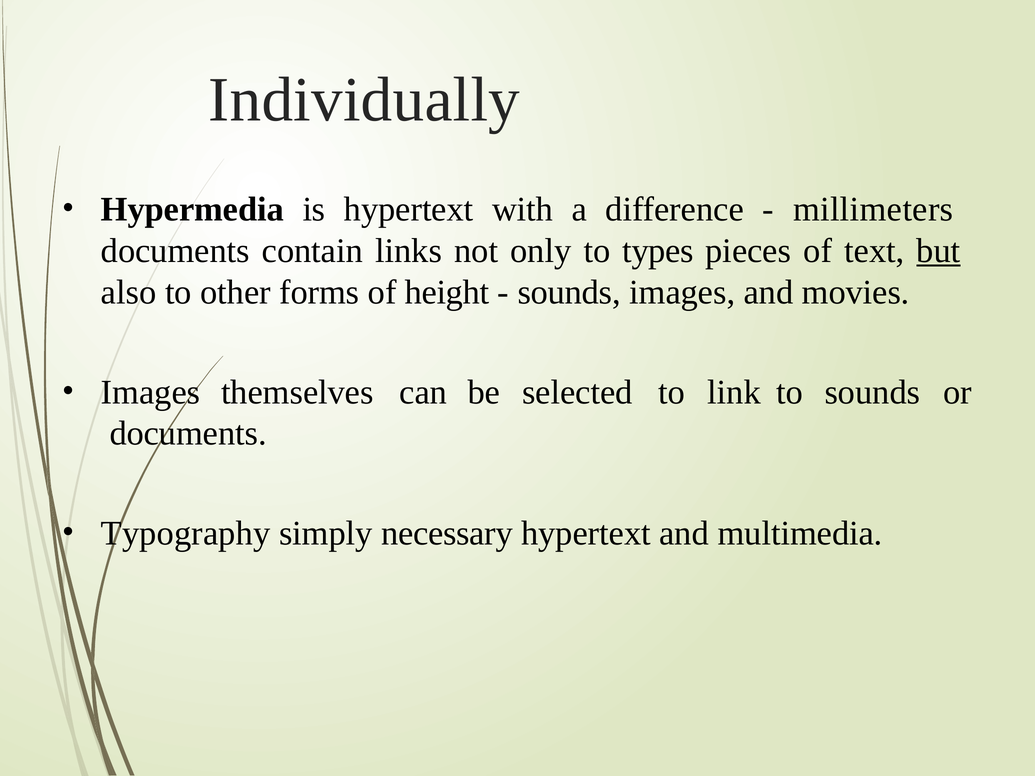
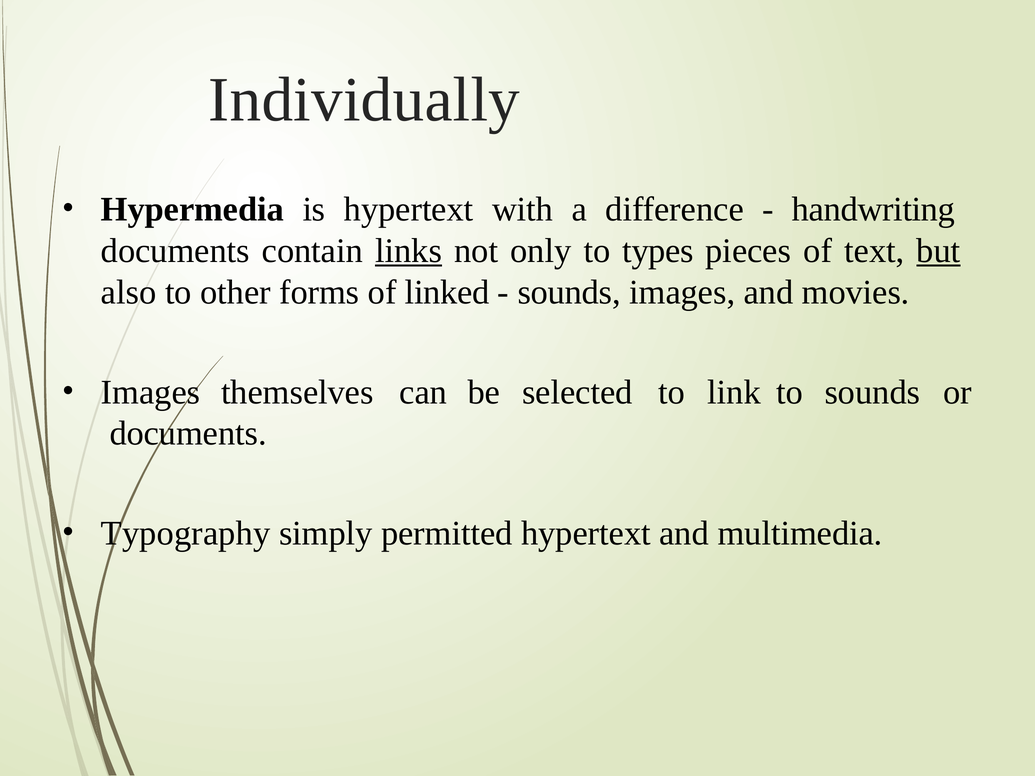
millimeters: millimeters -> handwriting
links underline: none -> present
height: height -> linked
necessary: necessary -> permitted
